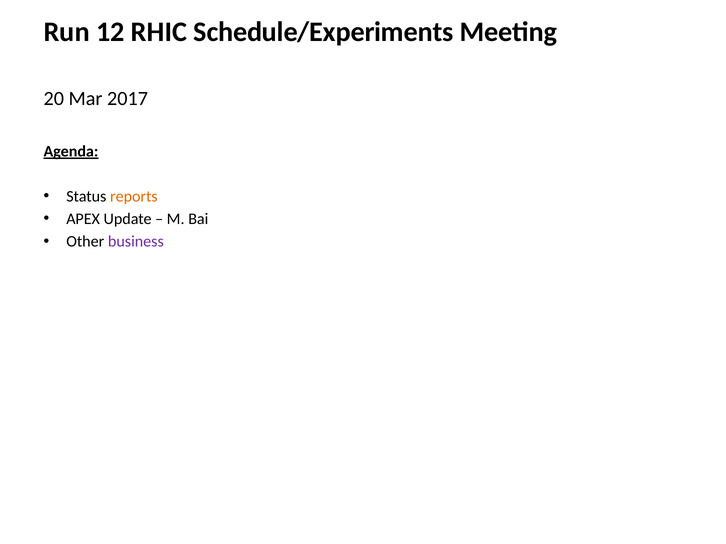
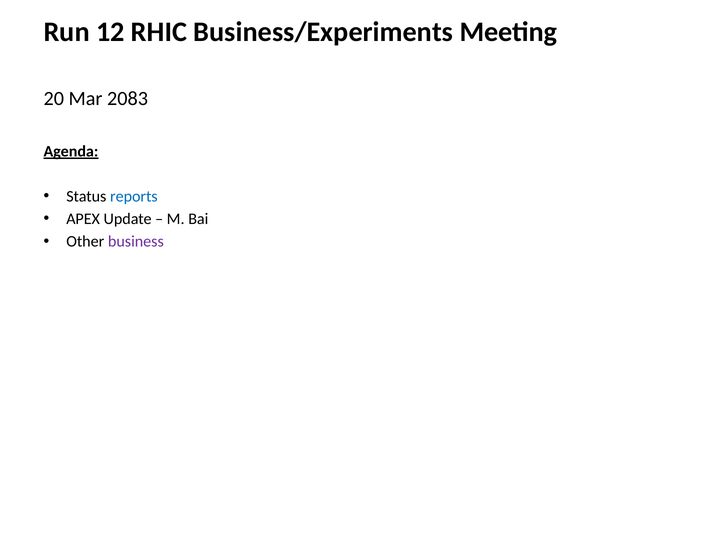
Schedule/Experiments: Schedule/Experiments -> Business/Experiments
2017: 2017 -> 2083
reports colour: orange -> blue
